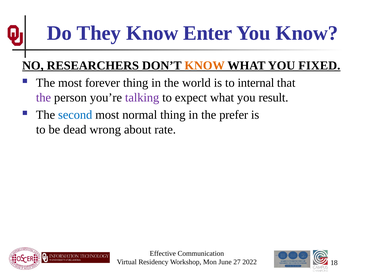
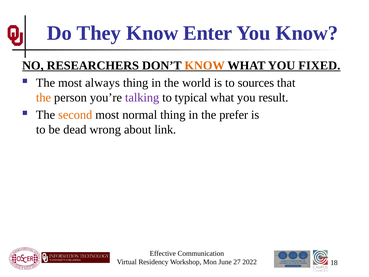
forever: forever -> always
internal: internal -> sources
the at (43, 97) colour: purple -> orange
expect: expect -> typical
second colour: blue -> orange
rate: rate -> link
